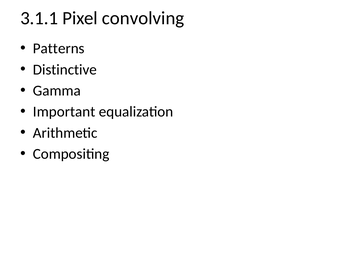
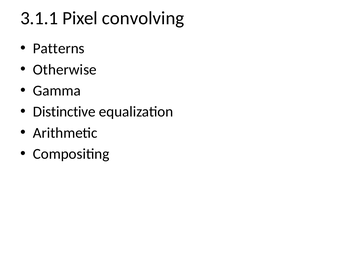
Distinctive: Distinctive -> Otherwise
Important: Important -> Distinctive
